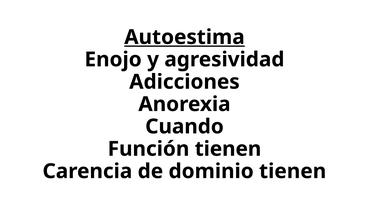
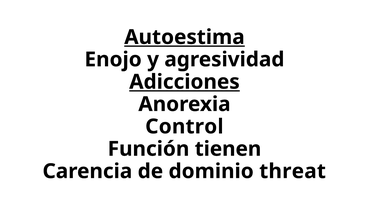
Adicciones underline: none -> present
Cuando: Cuando -> Control
dominio tienen: tienen -> threat
